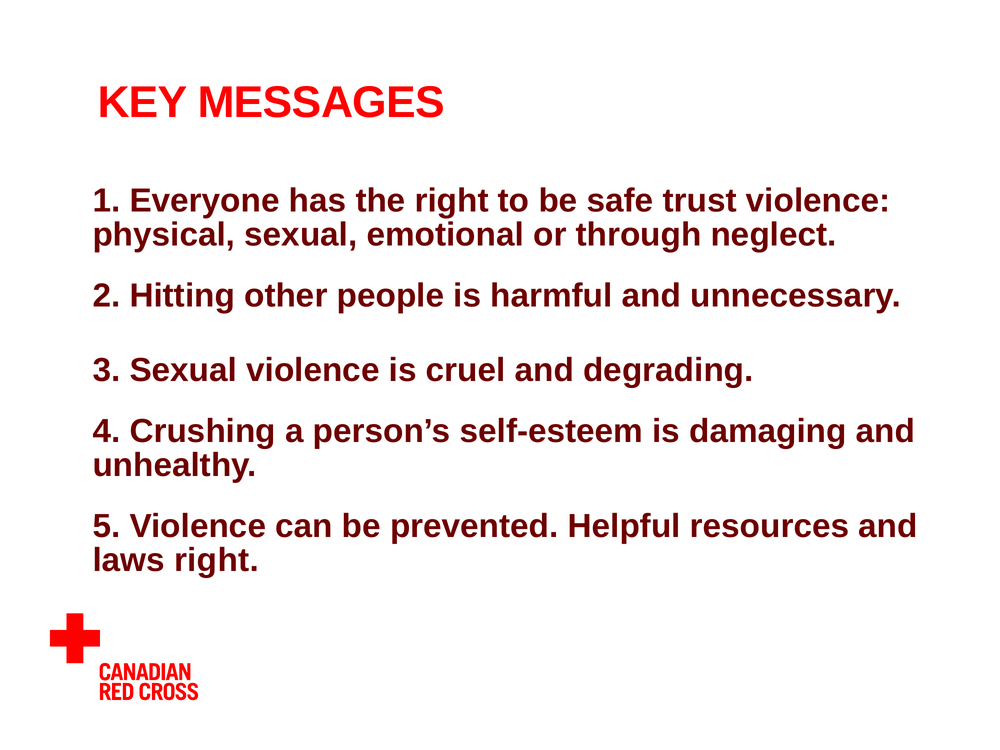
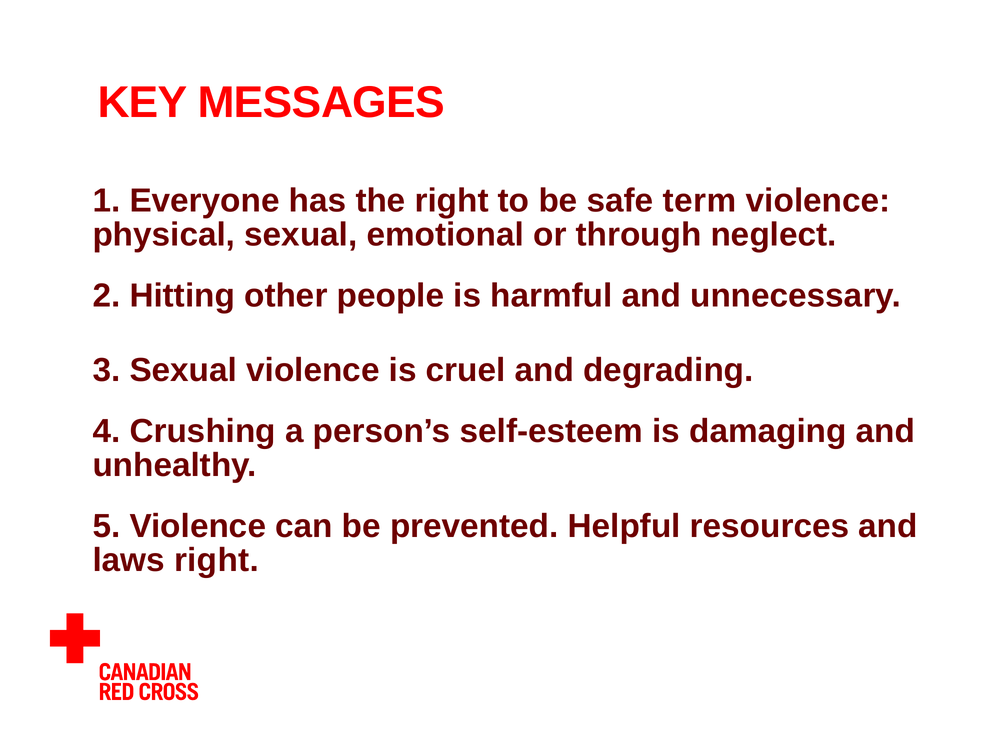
trust: trust -> term
